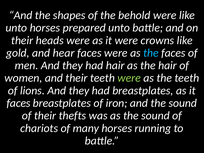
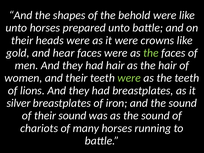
the at (151, 53) colour: light blue -> light green
faces at (19, 103): faces -> silver
their thefts: thefts -> sound
